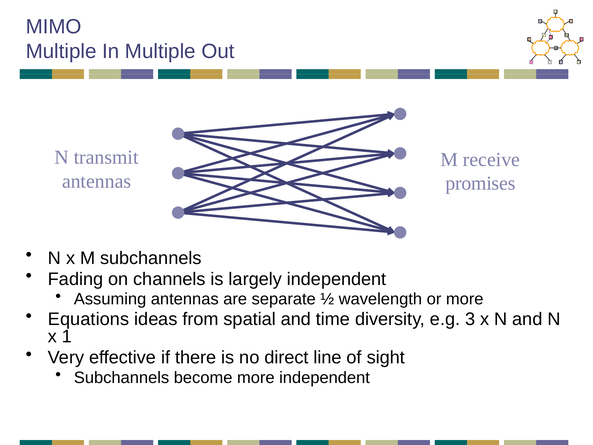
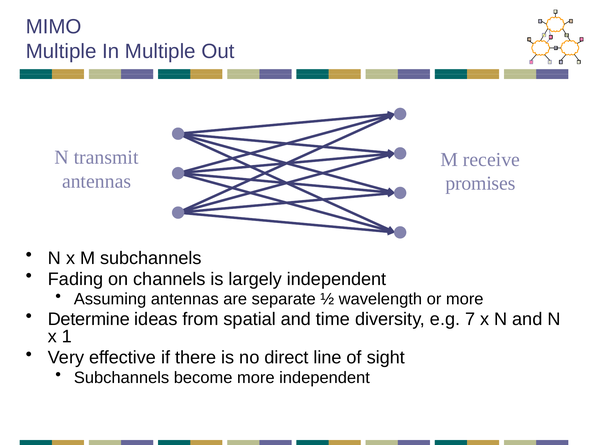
Equations: Equations -> Determine
3: 3 -> 7
